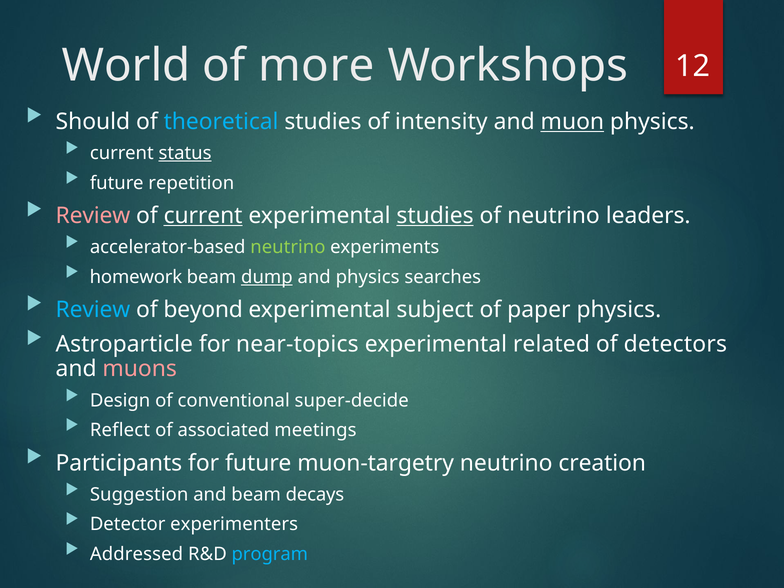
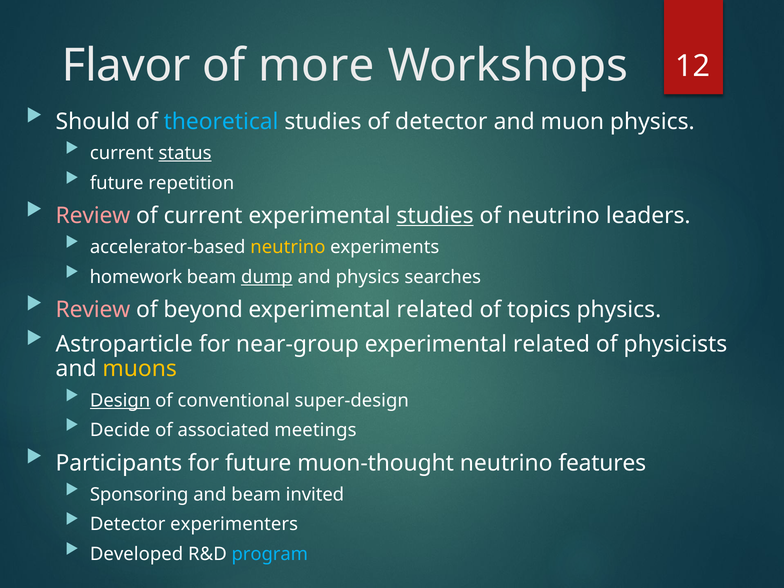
World: World -> Flavor
of intensity: intensity -> detector
muon underline: present -> none
current at (203, 216) underline: present -> none
neutrino at (288, 247) colour: light green -> yellow
Review at (93, 310) colour: light blue -> pink
subject at (435, 310): subject -> related
paper: paper -> topics
near-topics: near-topics -> near-group
detectors: detectors -> physicists
muons colour: pink -> yellow
Design underline: none -> present
super-decide: super-decide -> super-design
Reflect: Reflect -> Decide
muon-targetry: muon-targetry -> muon-thought
creation: creation -> features
Suggestion: Suggestion -> Sponsoring
decays: decays -> invited
Addressed: Addressed -> Developed
